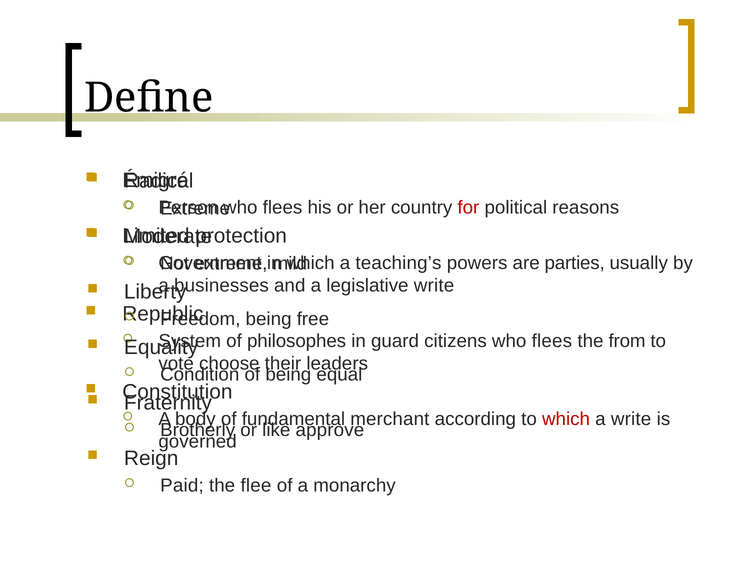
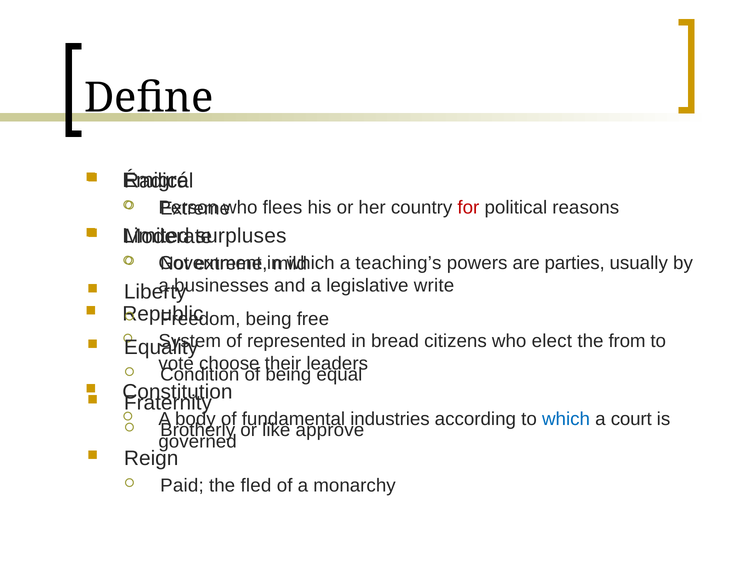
protection: protection -> surpluses
philosophes: philosophes -> represented
guard: guard -> bread
citizens who flees: flees -> elect
merchant: merchant -> industries
which at (566, 419) colour: red -> blue
a write: write -> court
flee: flee -> fled
